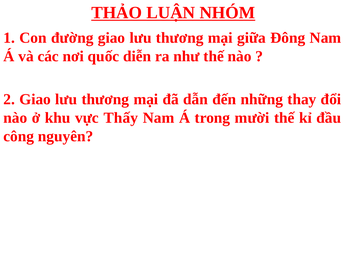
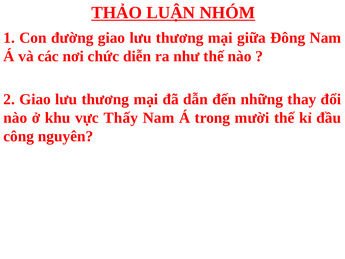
quốc: quốc -> chức
